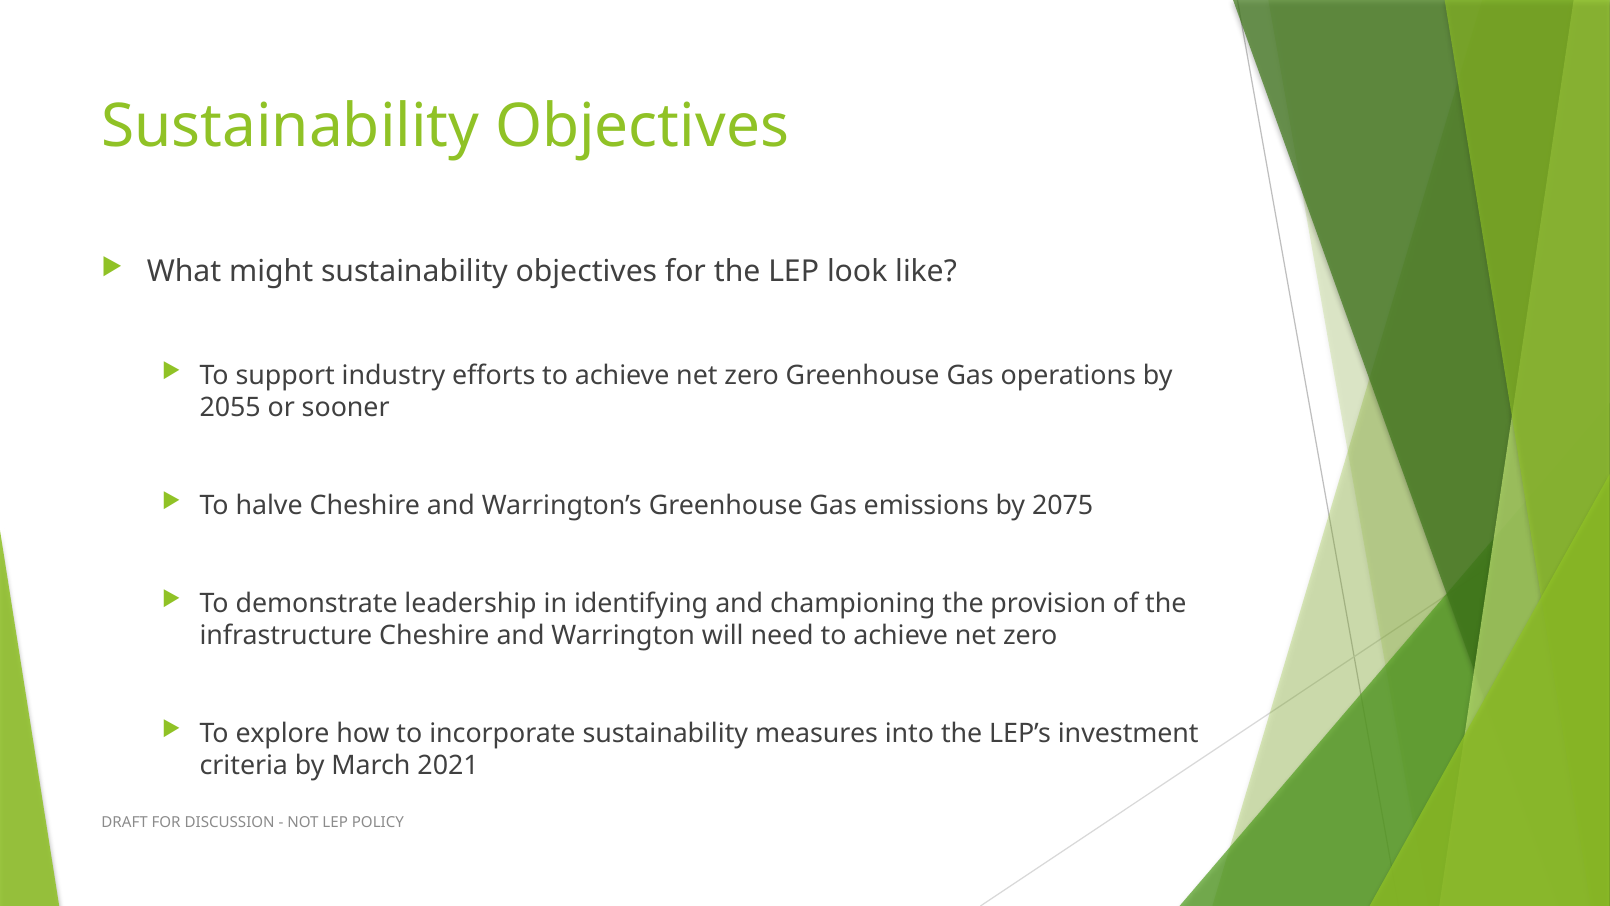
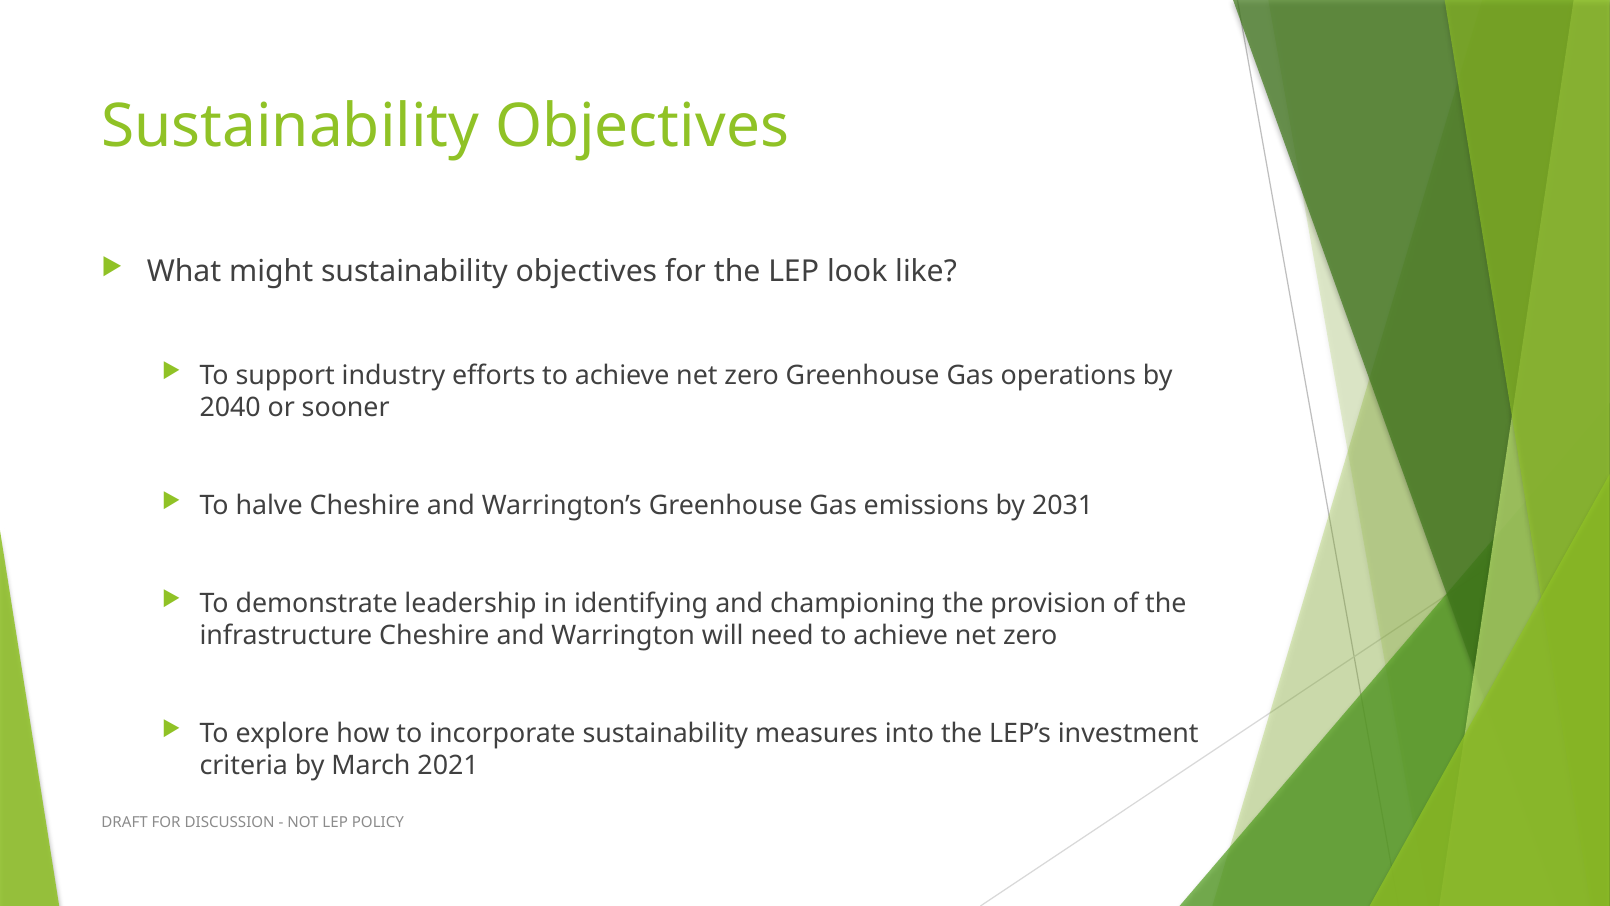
2055: 2055 -> 2040
2075: 2075 -> 2031
